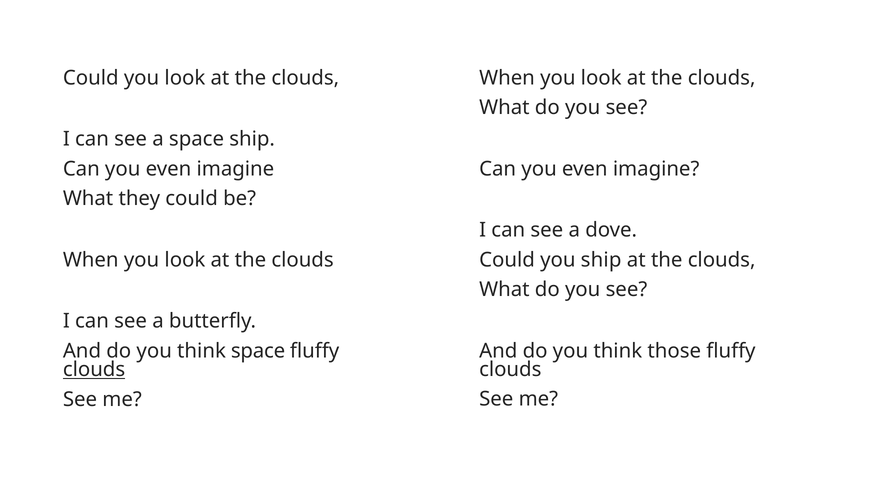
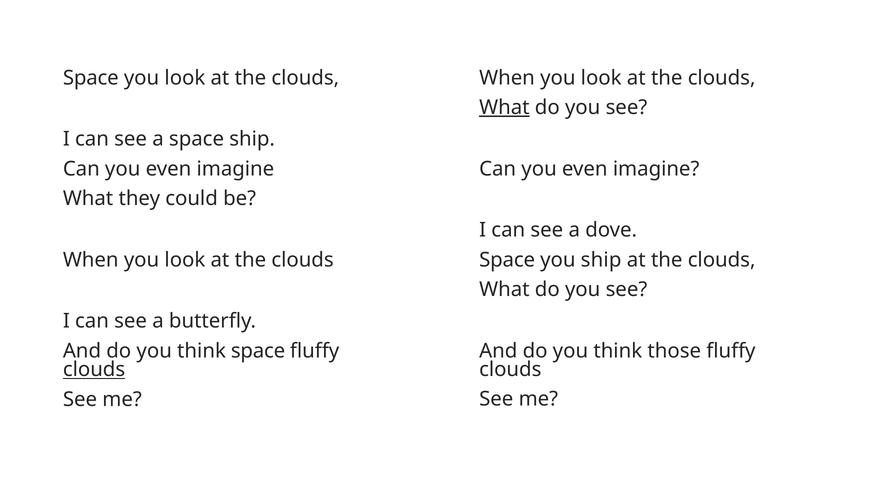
Could at (91, 78): Could -> Space
What at (504, 107) underline: none -> present
Could at (507, 260): Could -> Space
